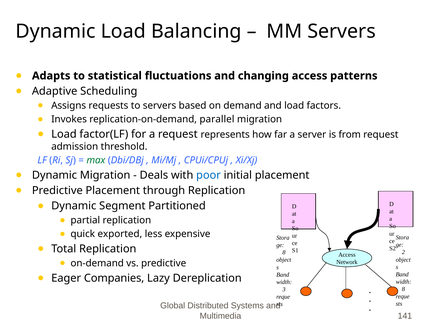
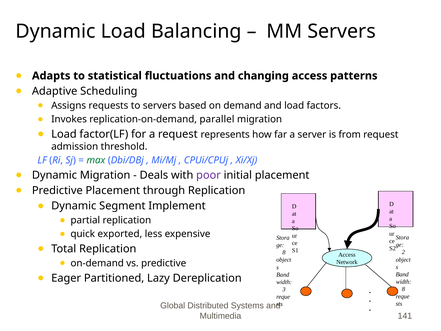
poor colour: blue -> purple
Partitioned: Partitioned -> Implement
Companies: Companies -> Partitioned
